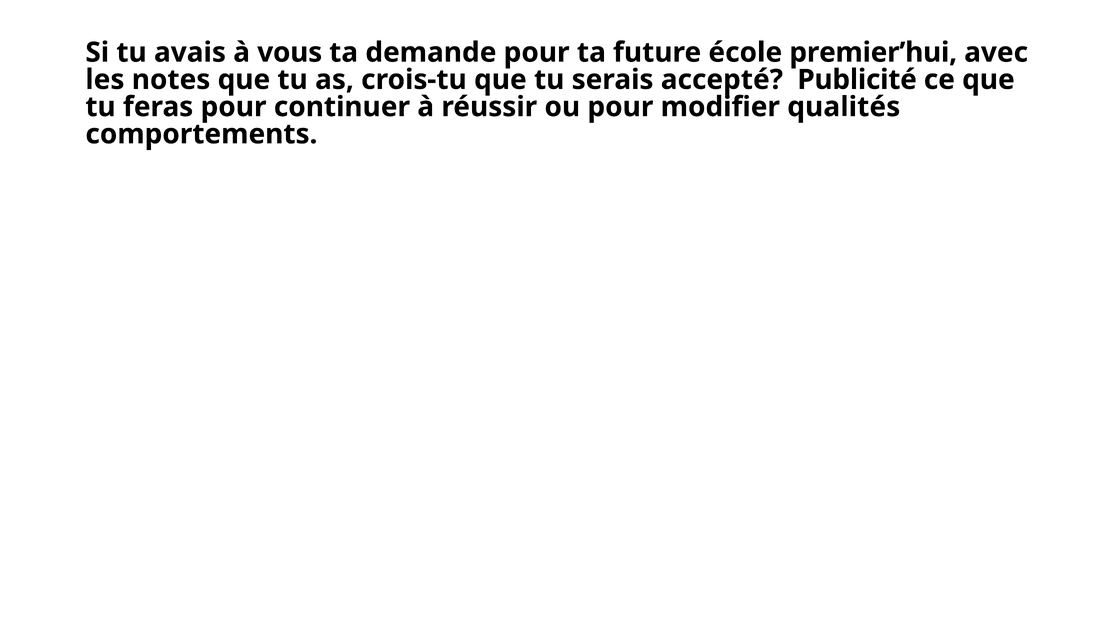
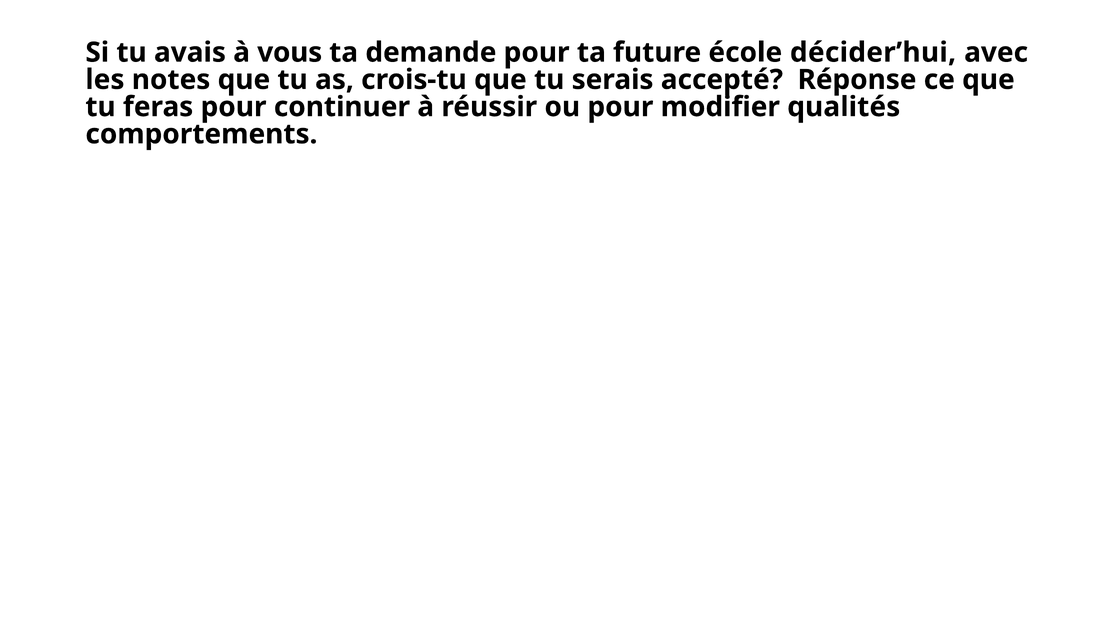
premier’hui: premier’hui -> décider’hui
Publicité: Publicité -> Réponse
